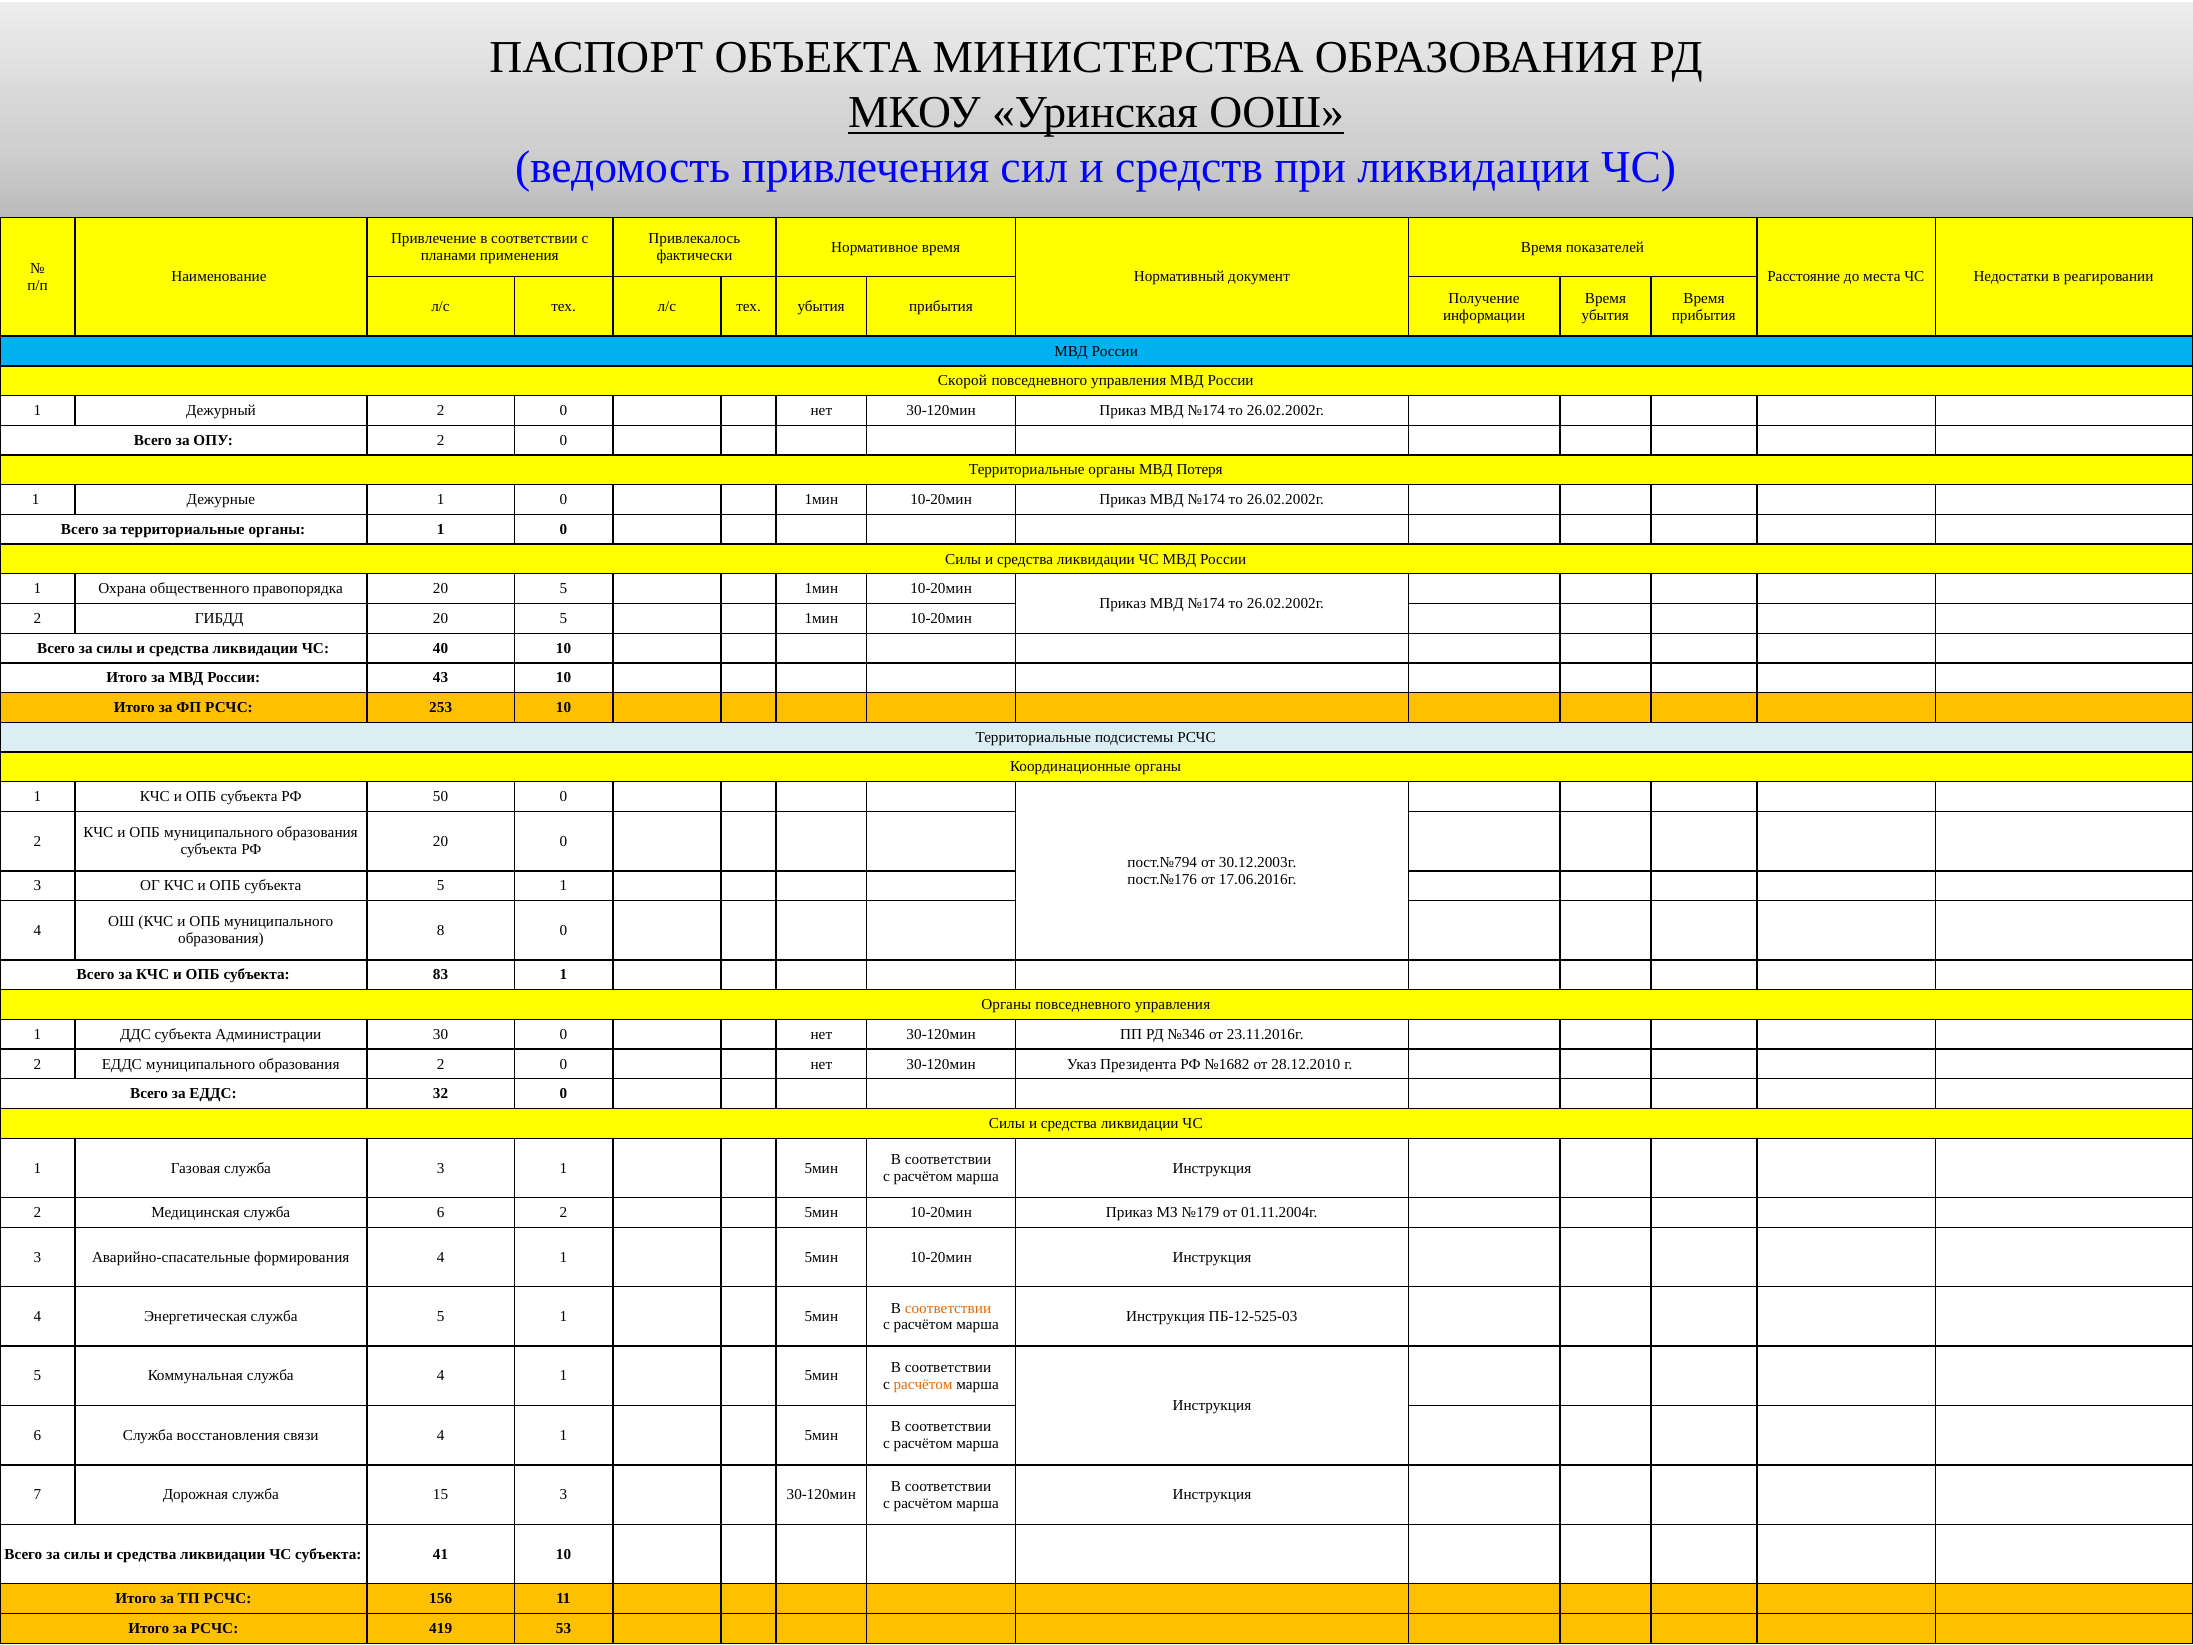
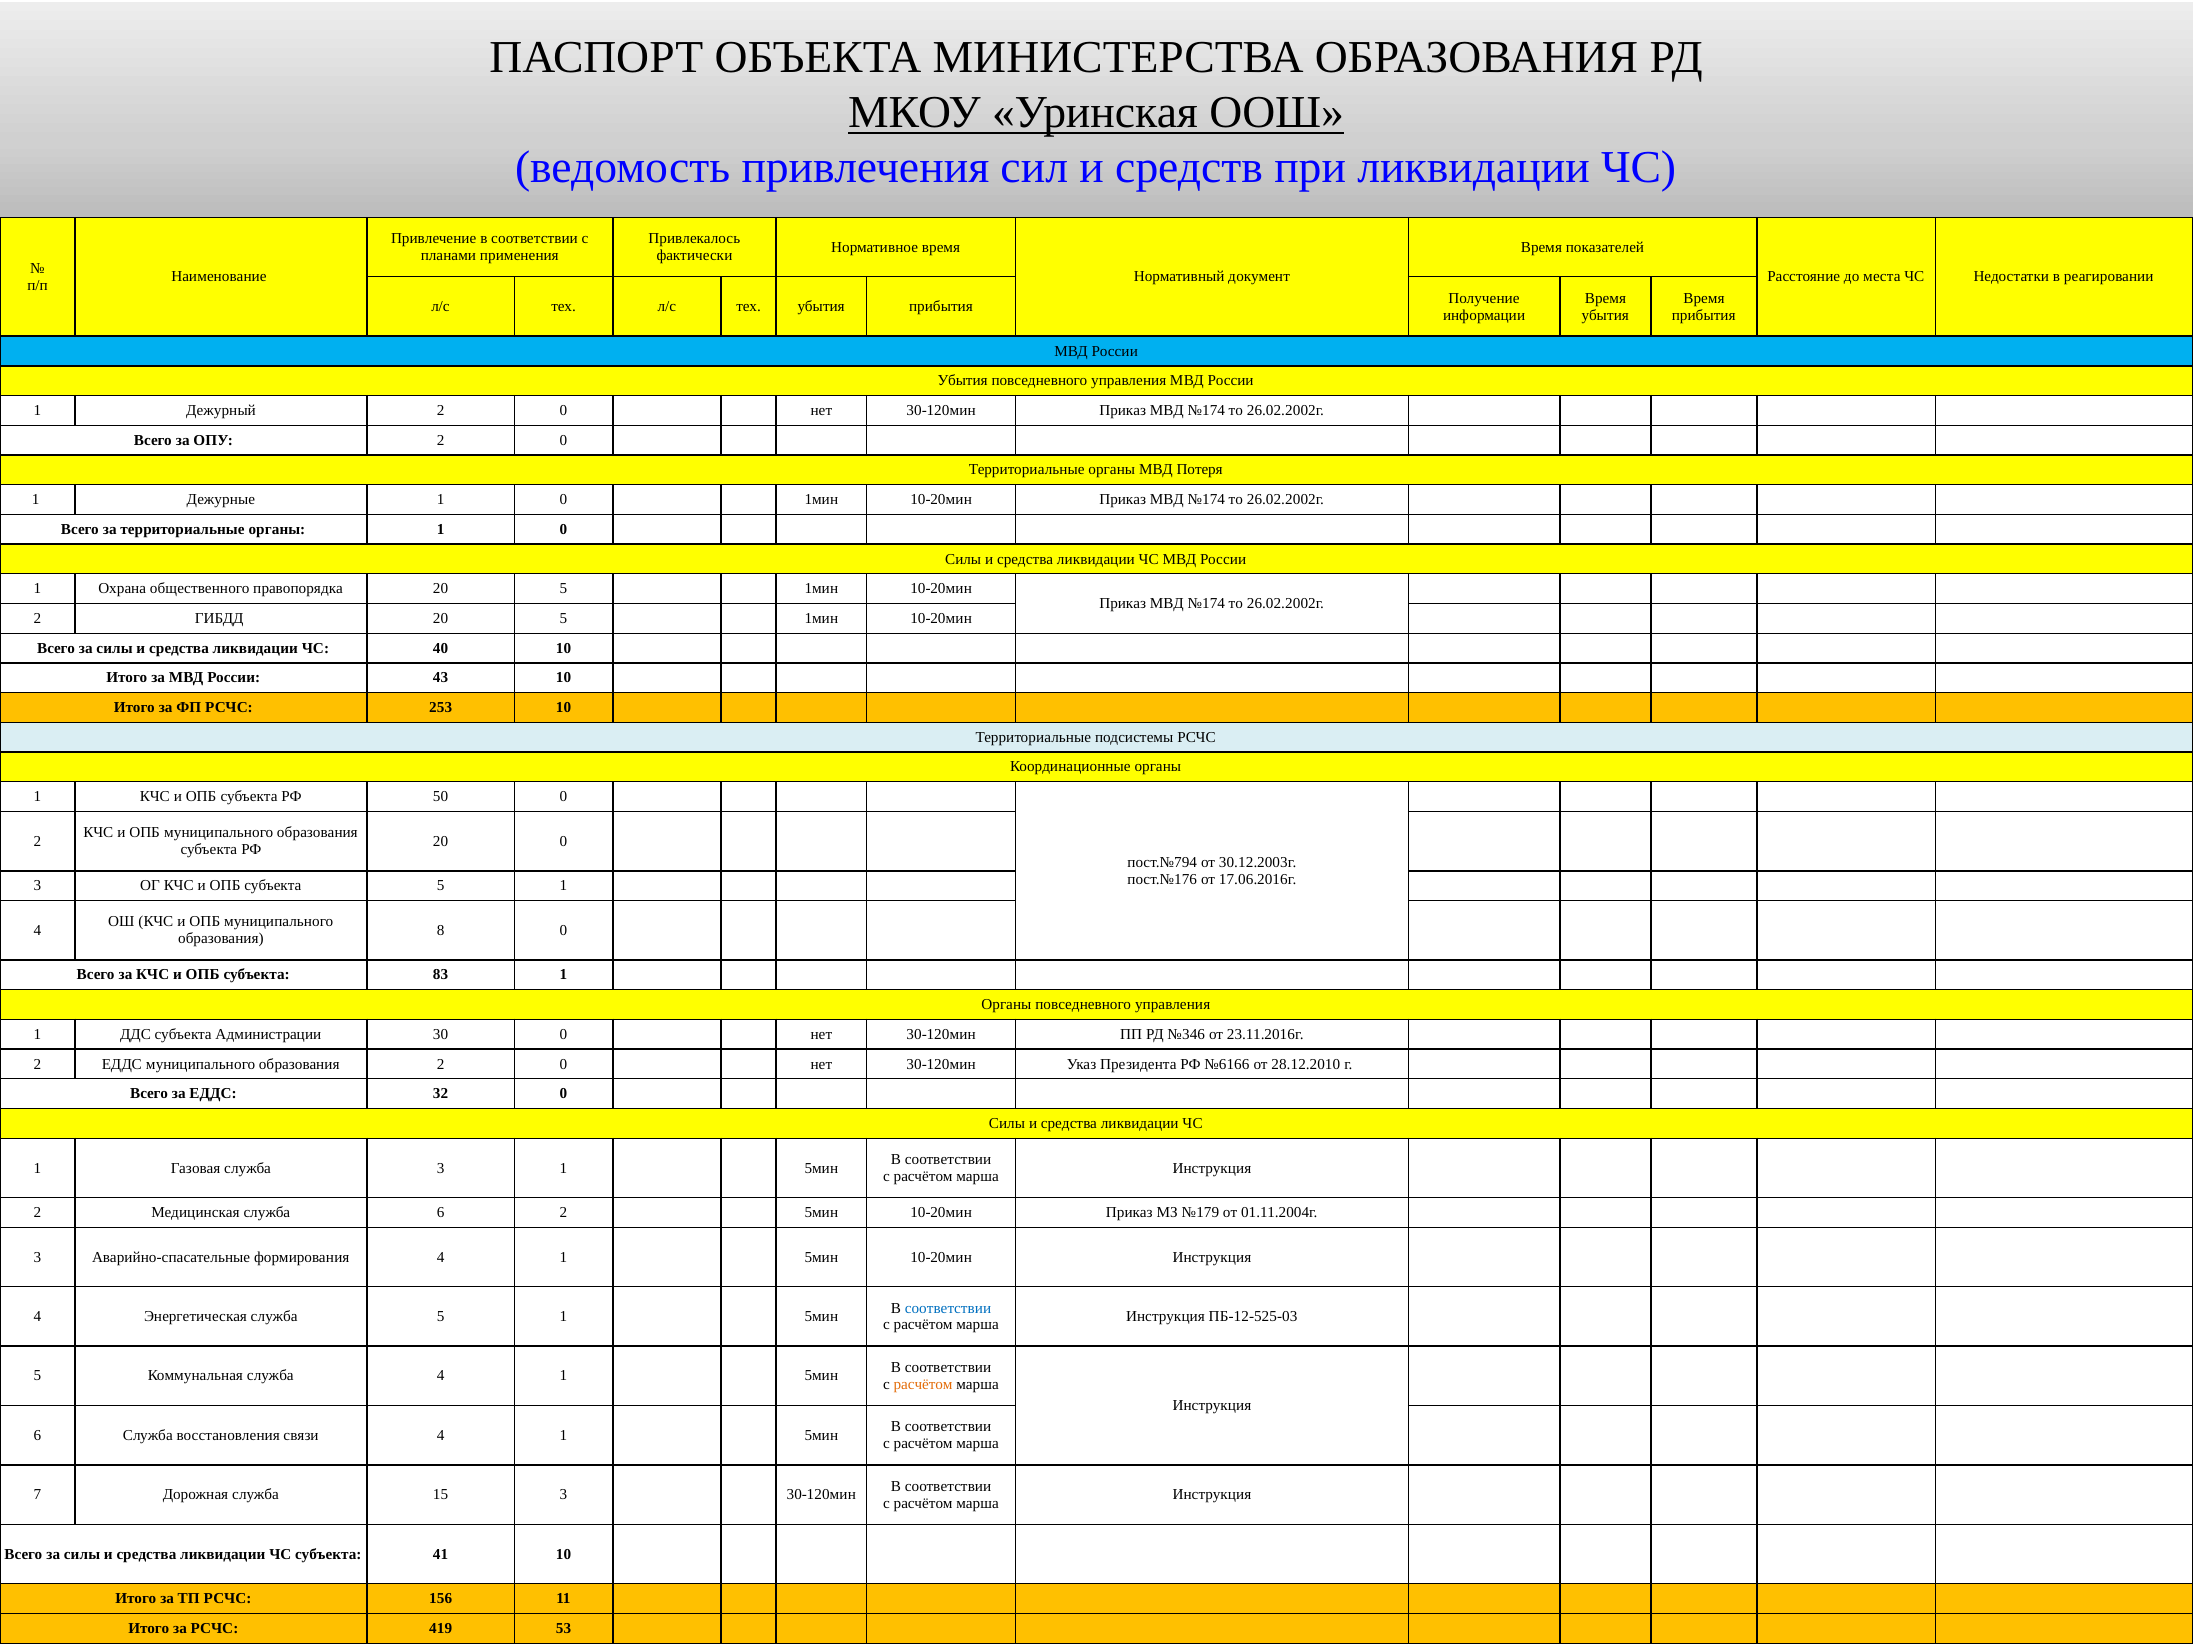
Скорой at (962, 381): Скорой -> Убытия
№1682: №1682 -> №6166
соответствии at (948, 1308) colour: orange -> blue
